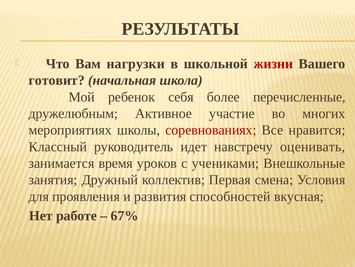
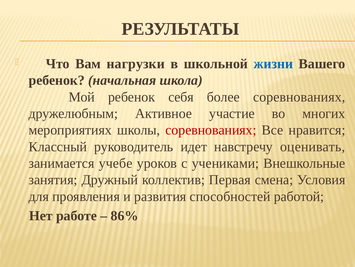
жизни colour: red -> blue
готовит at (57, 80): готовит -> ребенок
более перечисленные: перечисленные -> соревнованиях
время: время -> учебе
вкусная: вкусная -> работой
67%: 67% -> 86%
